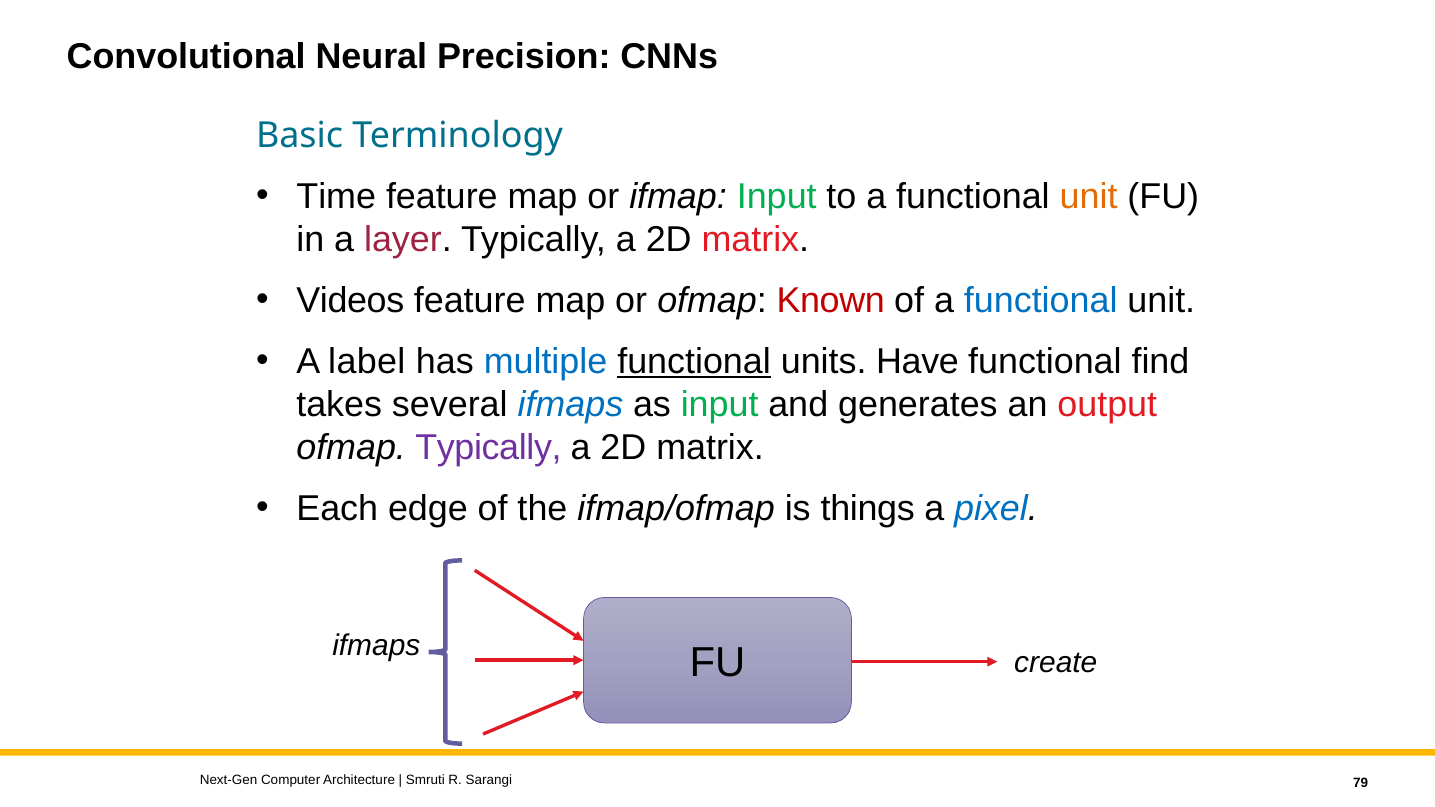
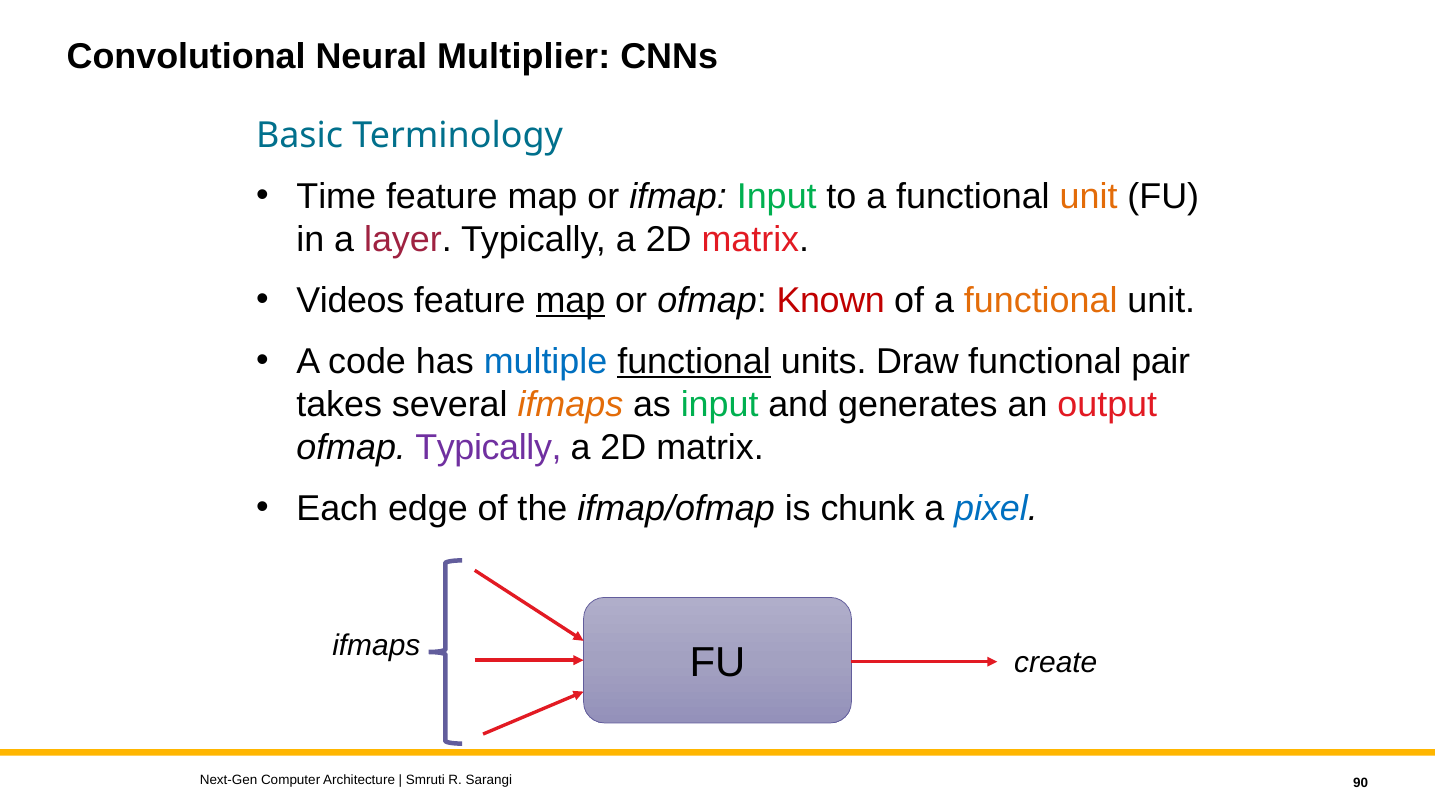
Precision: Precision -> Multiplier
map at (570, 301) underline: none -> present
functional at (1041, 301) colour: blue -> orange
label: label -> code
Have: Have -> Draw
find: find -> pair
ifmaps at (570, 405) colour: blue -> orange
things: things -> chunk
79: 79 -> 90
